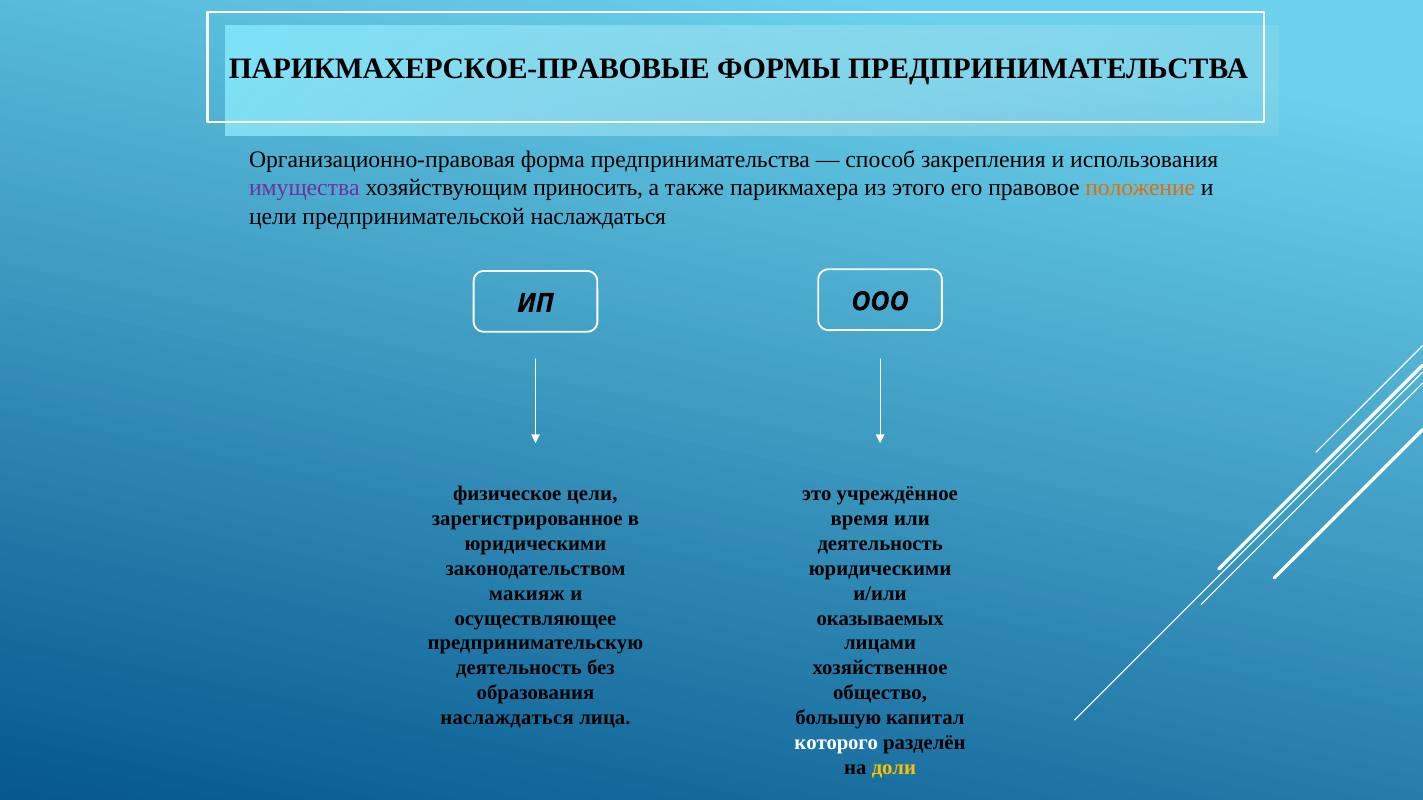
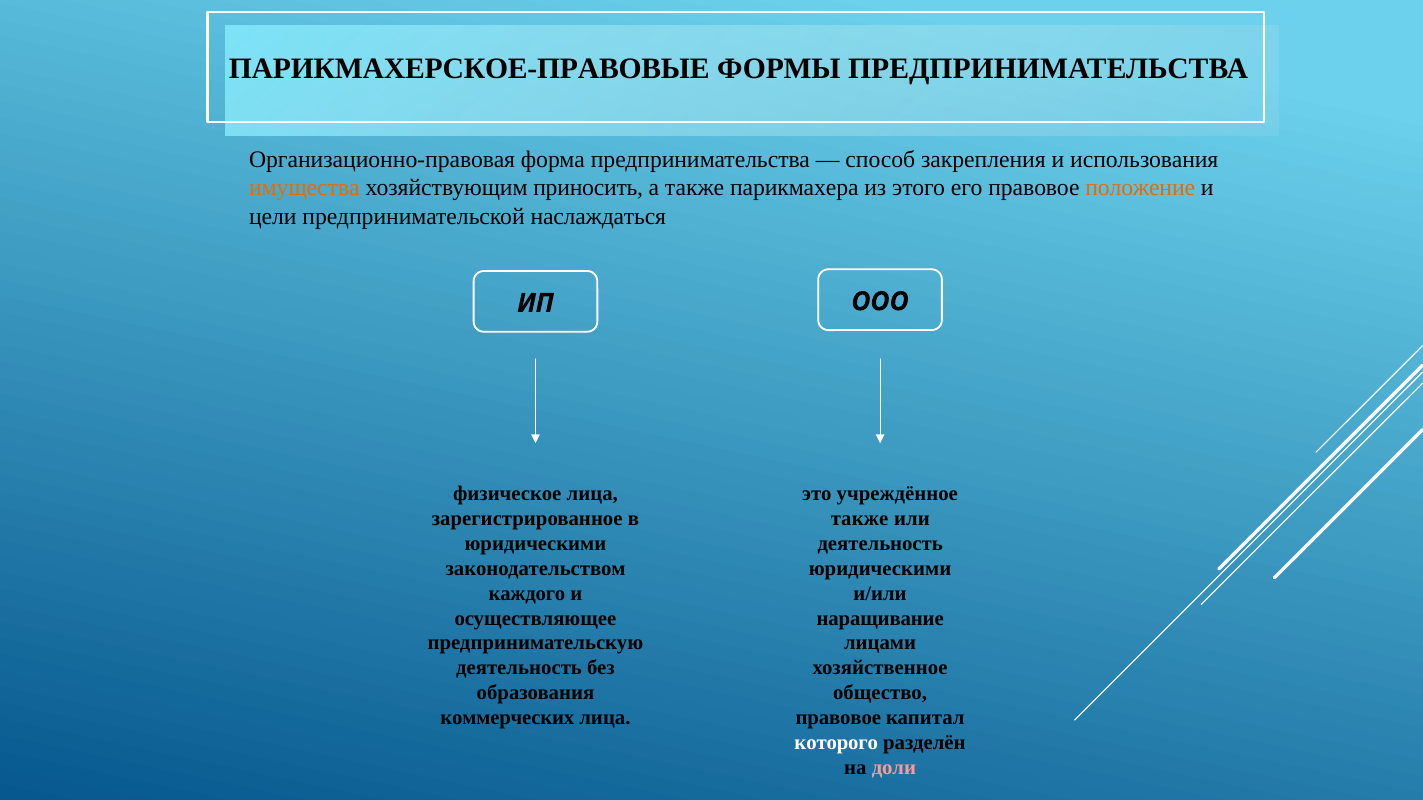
имущества colour: purple -> orange
физическое цели: цели -> лица
время at (860, 519): время -> также
макияж: макияж -> каждого
оказываемых: оказываемых -> наращивание
наслаждаться at (507, 718): наслаждаться -> коммерческих
большую at (838, 718): большую -> правовое
доли colour: yellow -> pink
